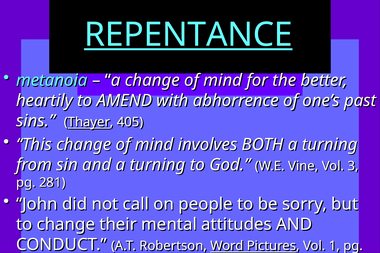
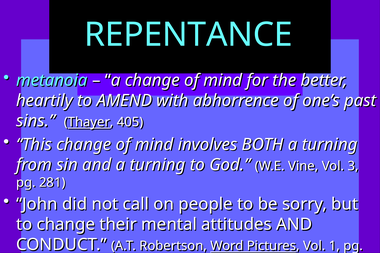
REPENTANCE underline: present -> none
